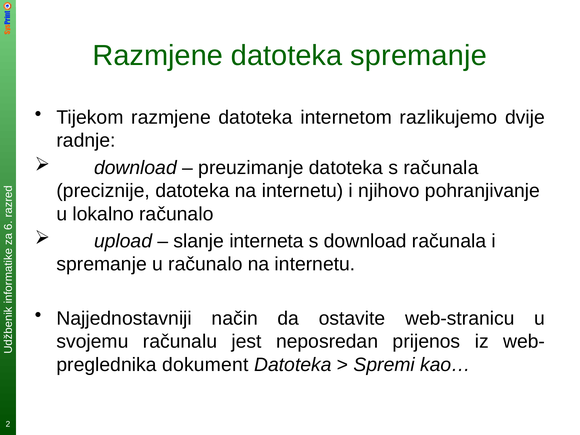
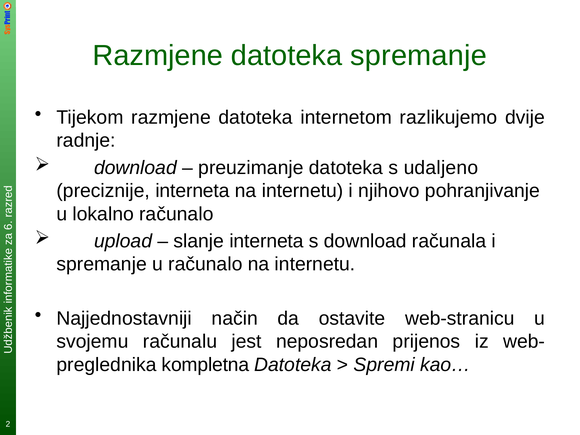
s računala: računala -> udaljeno
preciznije datoteka: datoteka -> interneta
dokument: dokument -> kompletna
